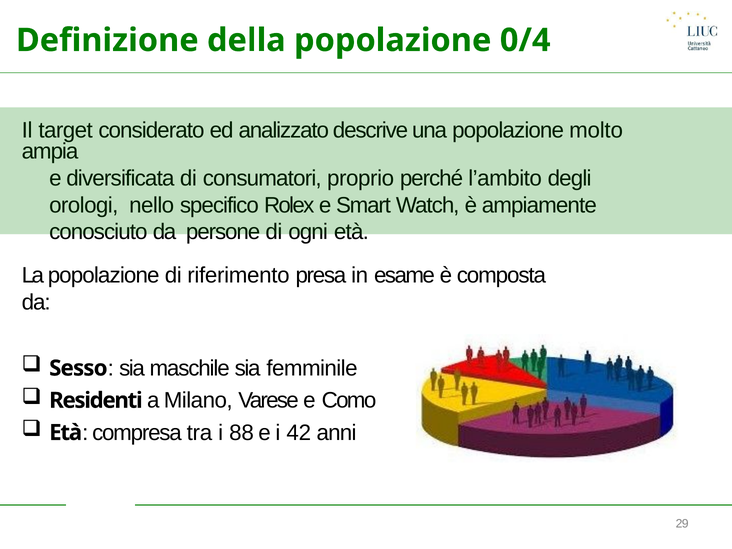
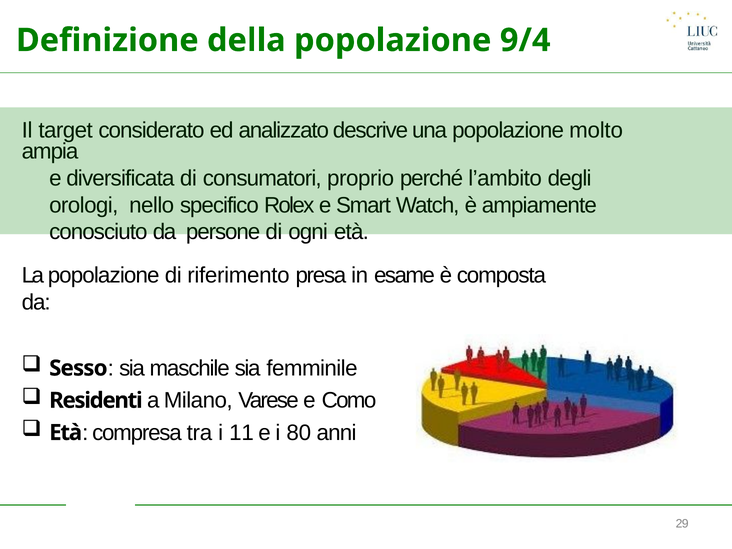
0/4: 0/4 -> 9/4
88: 88 -> 11
42: 42 -> 80
